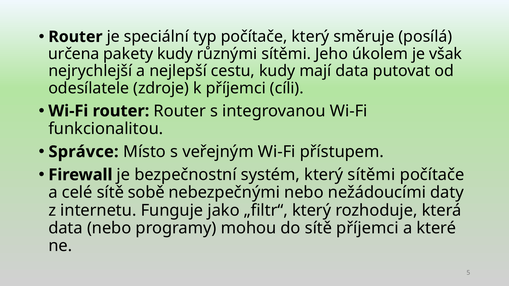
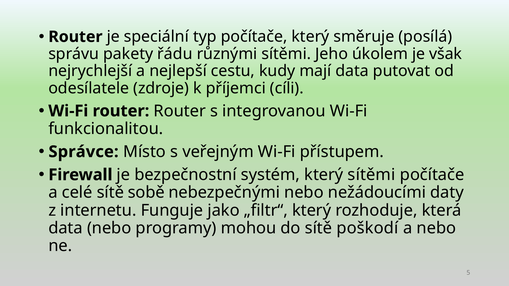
určena: určena -> správu
pakety kudy: kudy -> řádu
sítě příjemci: příjemci -> poškodí
a které: které -> nebo
